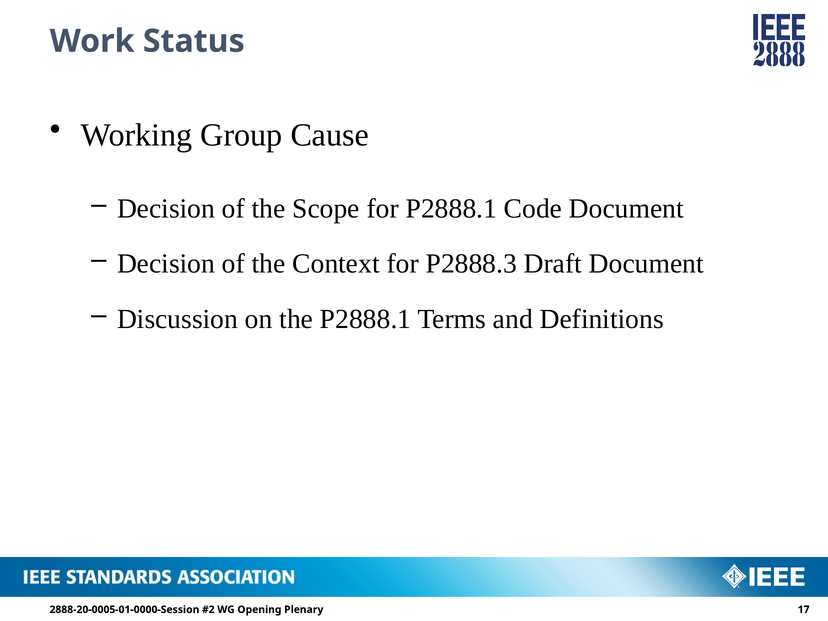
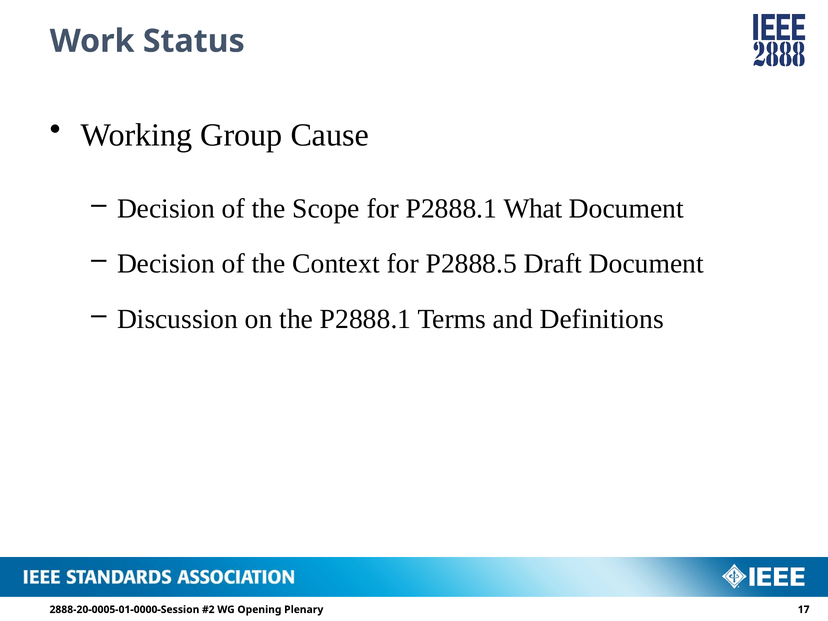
Code: Code -> What
P2888.3: P2888.3 -> P2888.5
